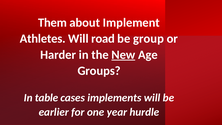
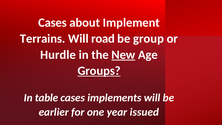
Them at (52, 23): Them -> Cases
Athletes: Athletes -> Terrains
Harder: Harder -> Hurdle
Groups underline: none -> present
hurdle: hurdle -> issued
